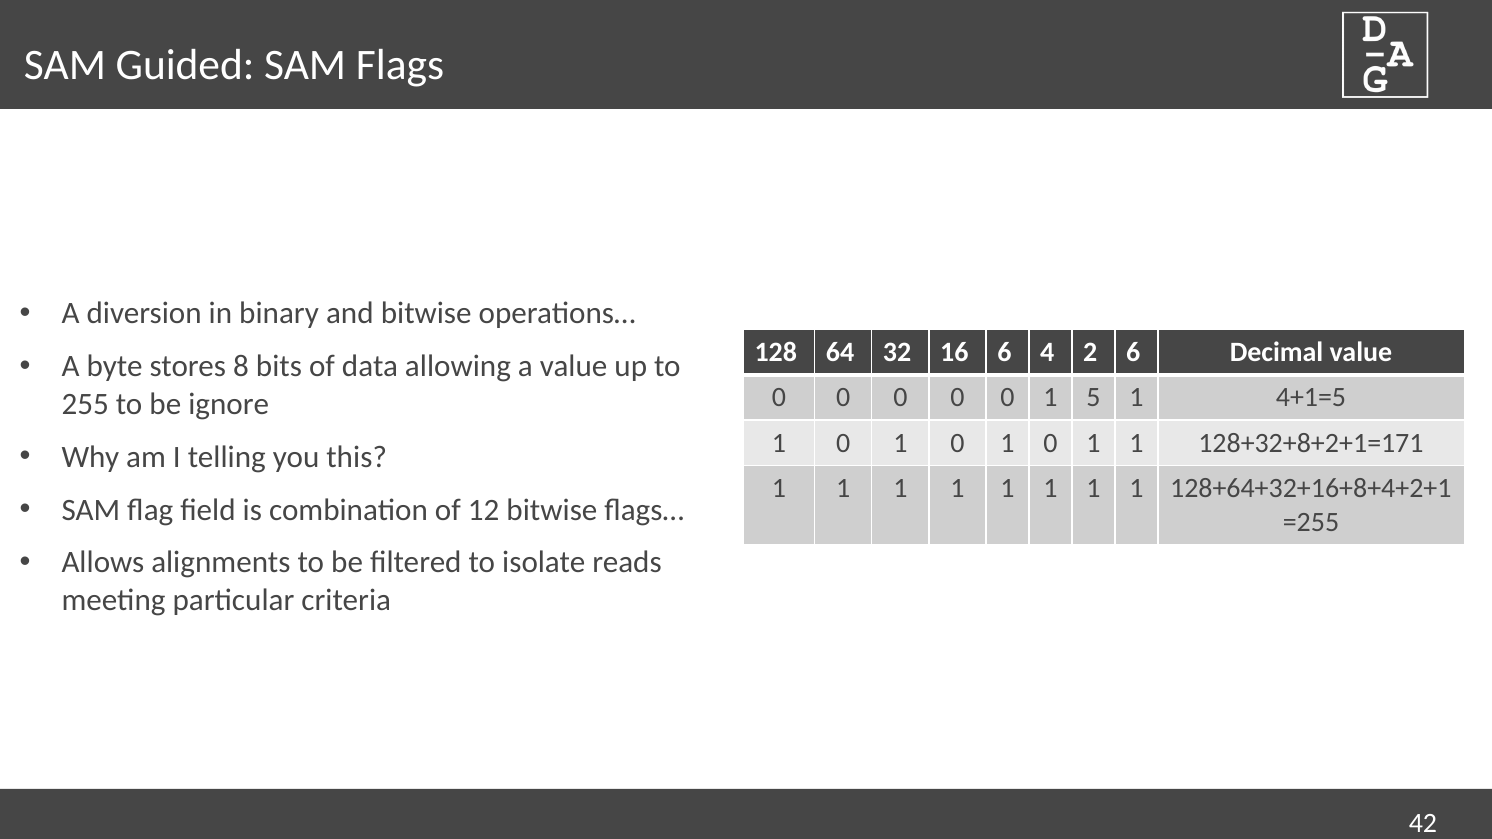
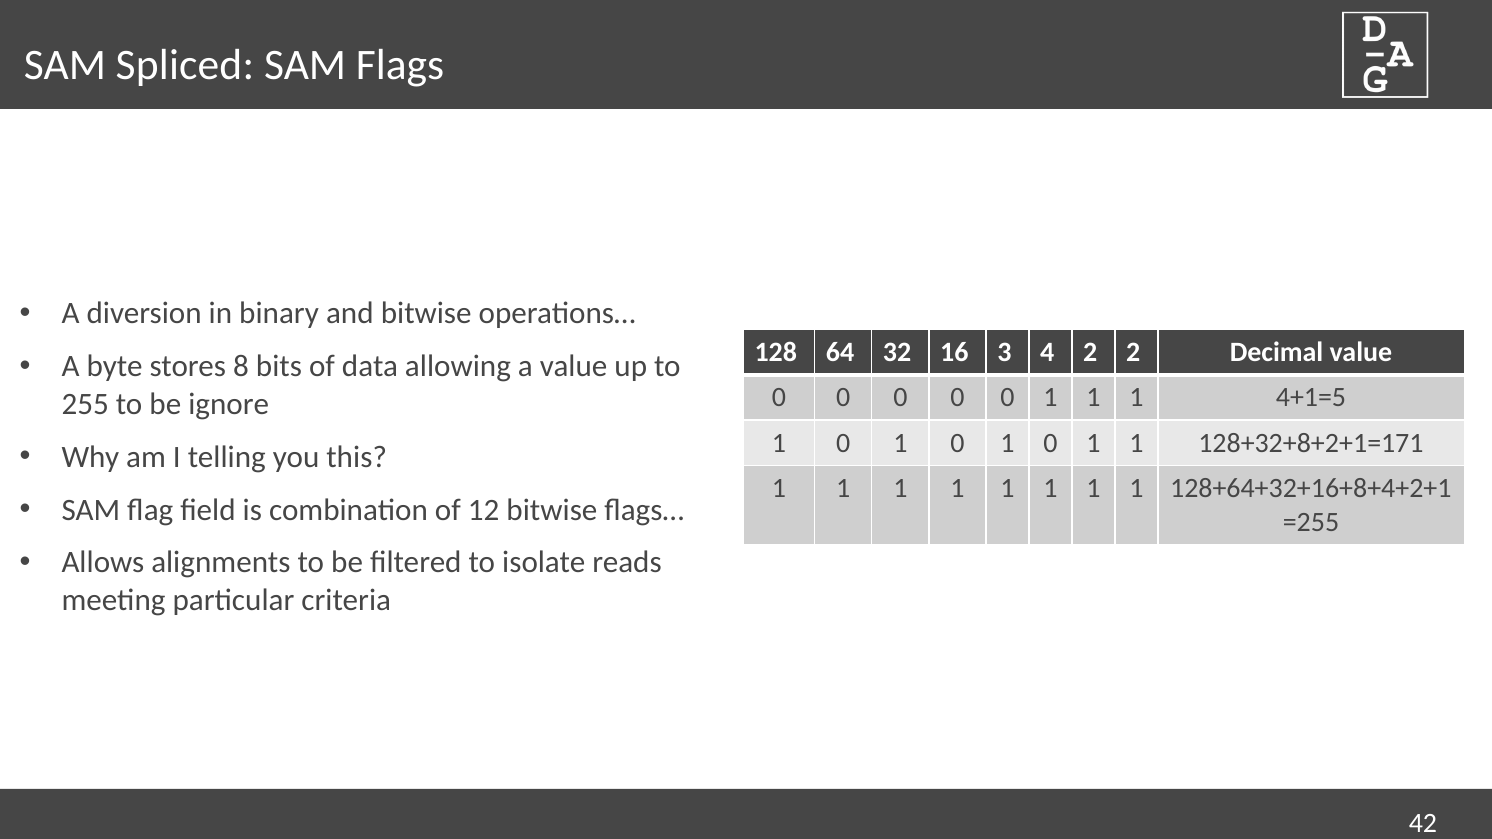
Guided: Guided -> Spliced
16 6: 6 -> 3
2 6: 6 -> 2
0 0 1 5: 5 -> 1
